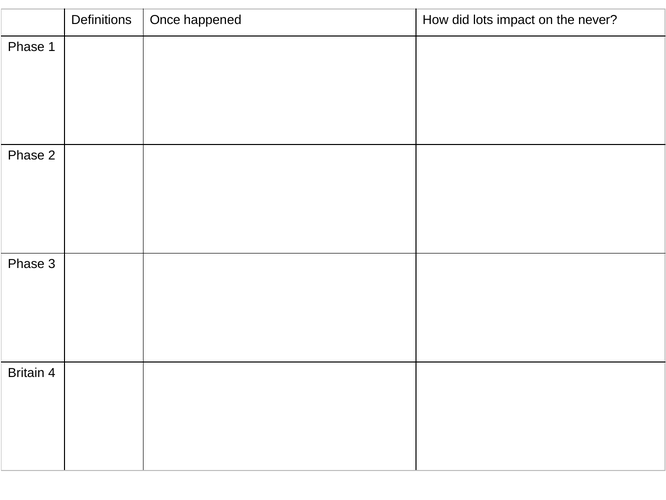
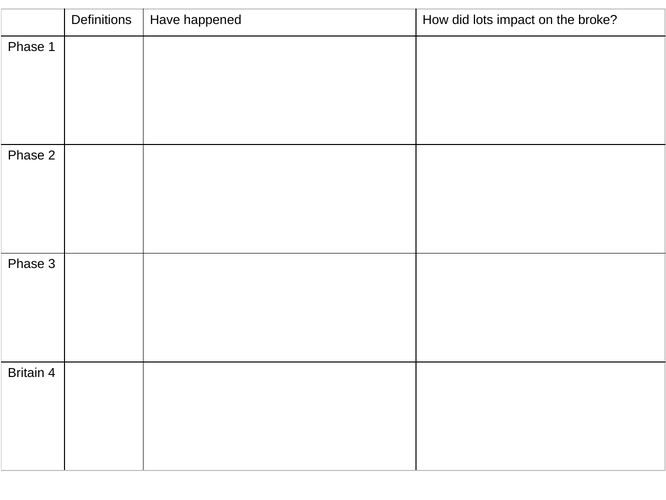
Once: Once -> Have
never: never -> broke
